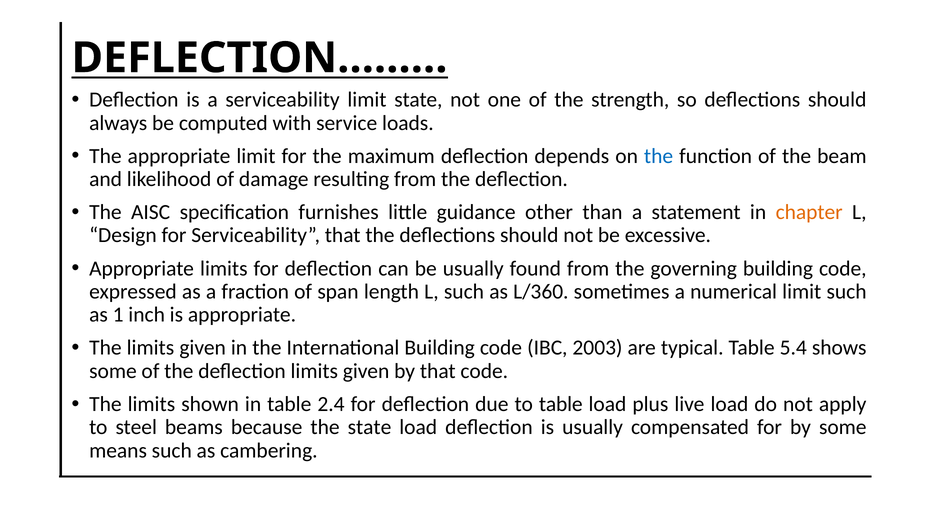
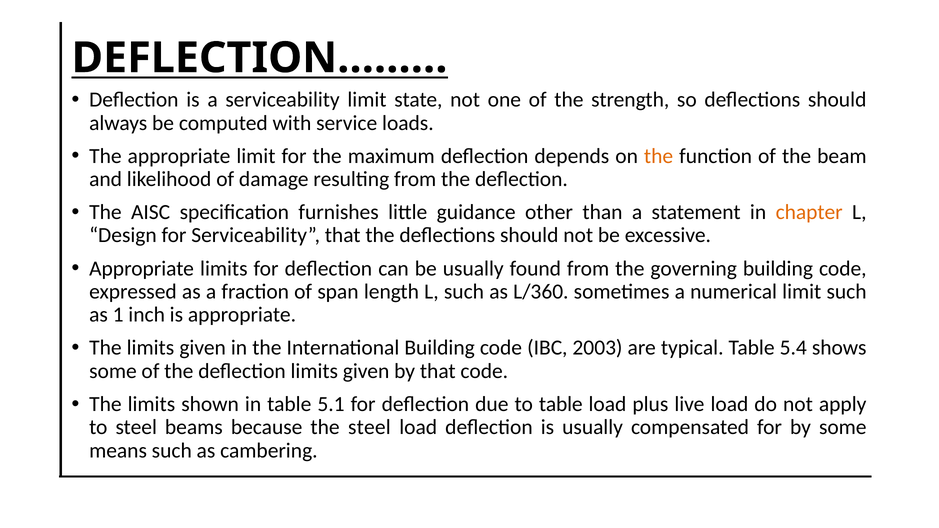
the at (659, 156) colour: blue -> orange
2.4: 2.4 -> 5.1
the state: state -> steel
